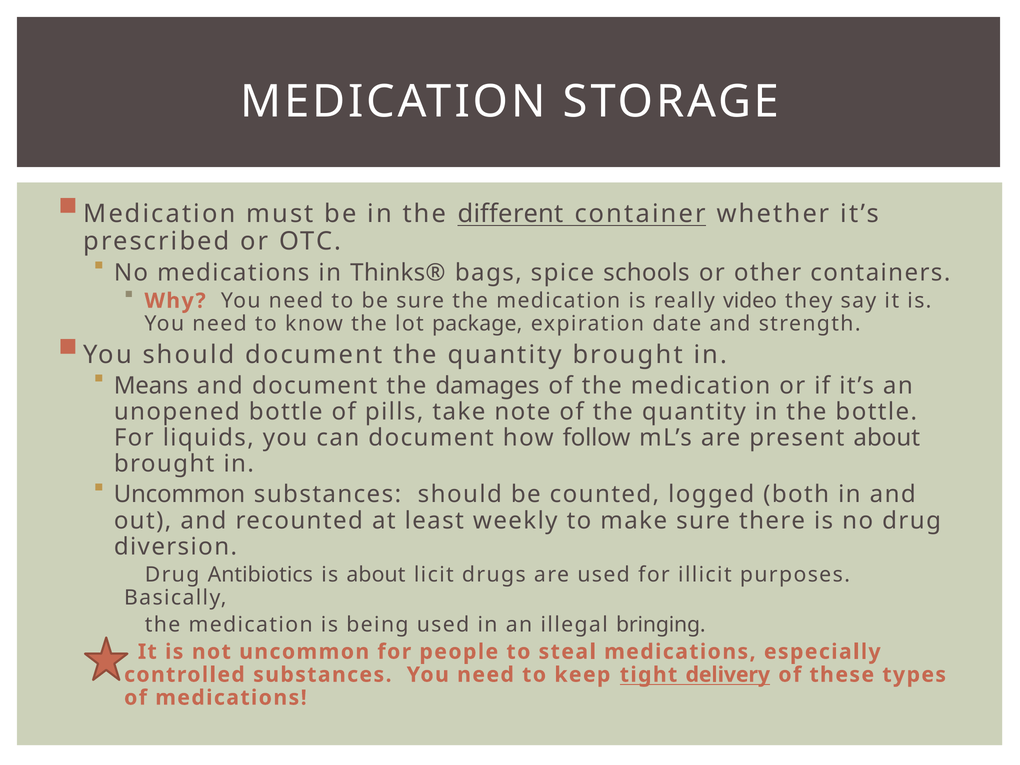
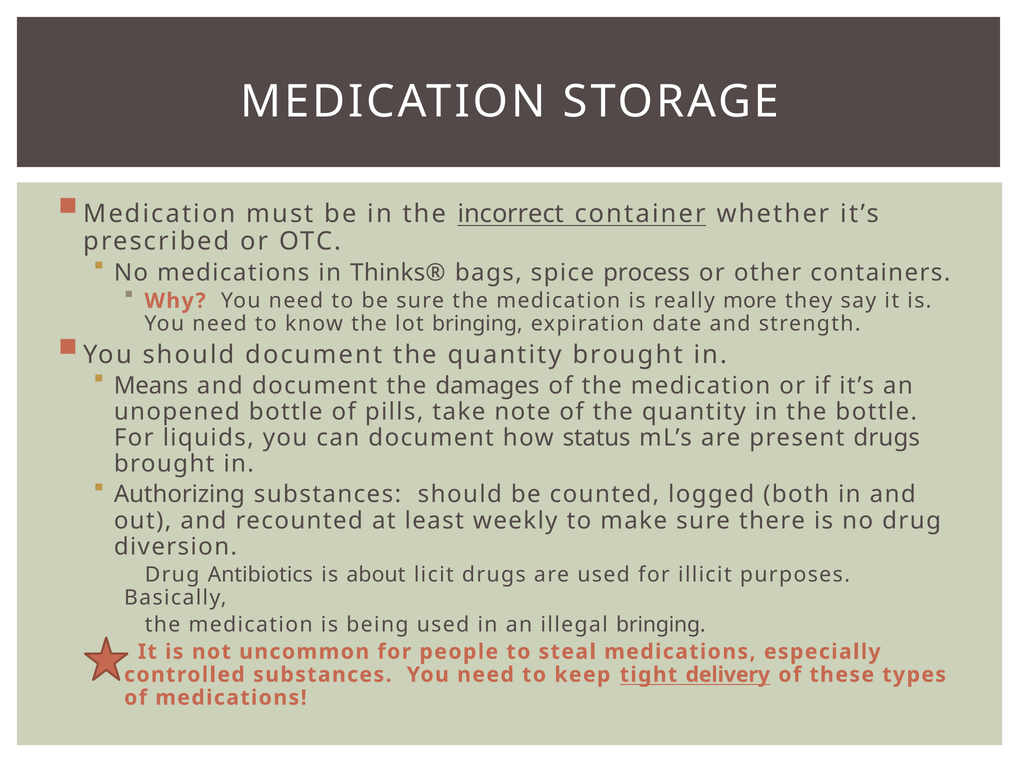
different: different -> incorrect
schools: schools -> process
video: video -> more
lot package: package -> bringing
follow: follow -> status
present about: about -> drugs
Uncommon at (179, 495): Uncommon -> Authorizing
